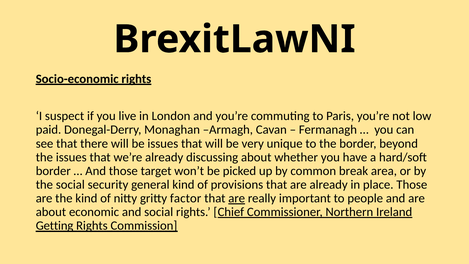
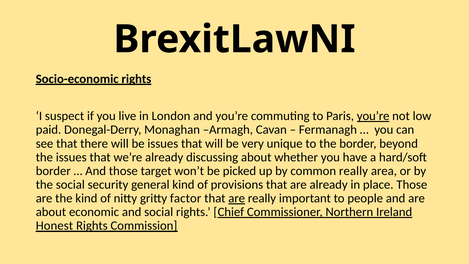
you’re at (373, 116) underline: none -> present
common break: break -> really
Getting: Getting -> Honest
